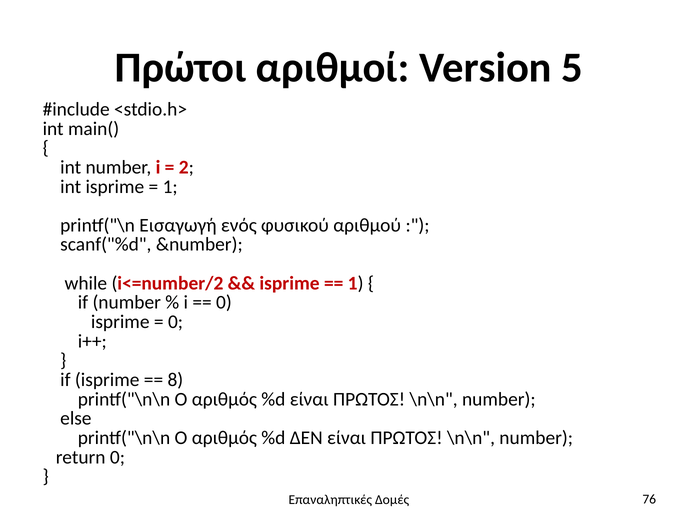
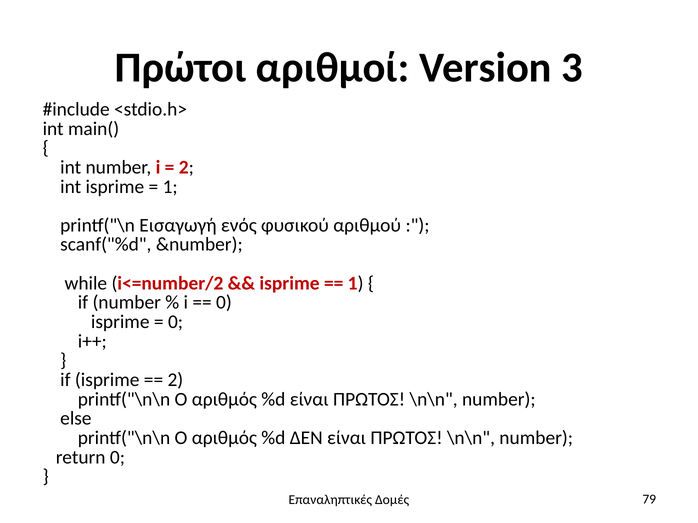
5: 5 -> 3
8 at (175, 380): 8 -> 2
76: 76 -> 79
